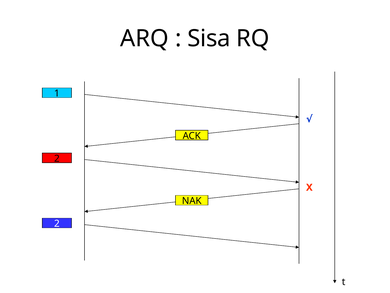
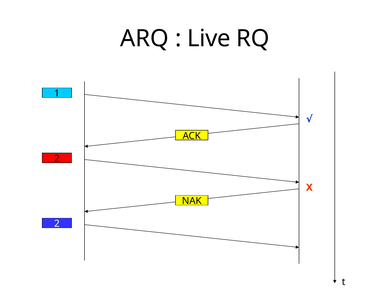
Sisa: Sisa -> Live
